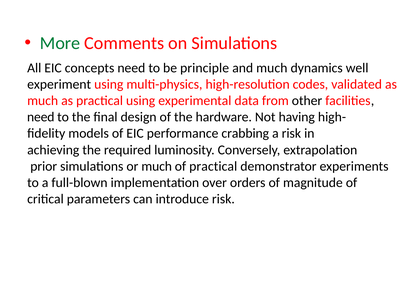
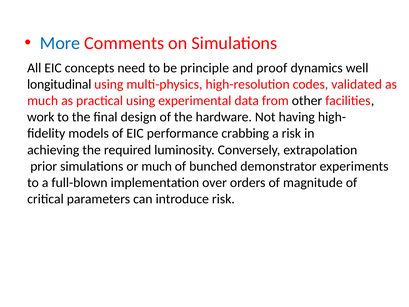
More colour: green -> blue
and much: much -> proof
experiment: experiment -> longitudinal
need at (41, 117): need -> work
of practical: practical -> bunched
